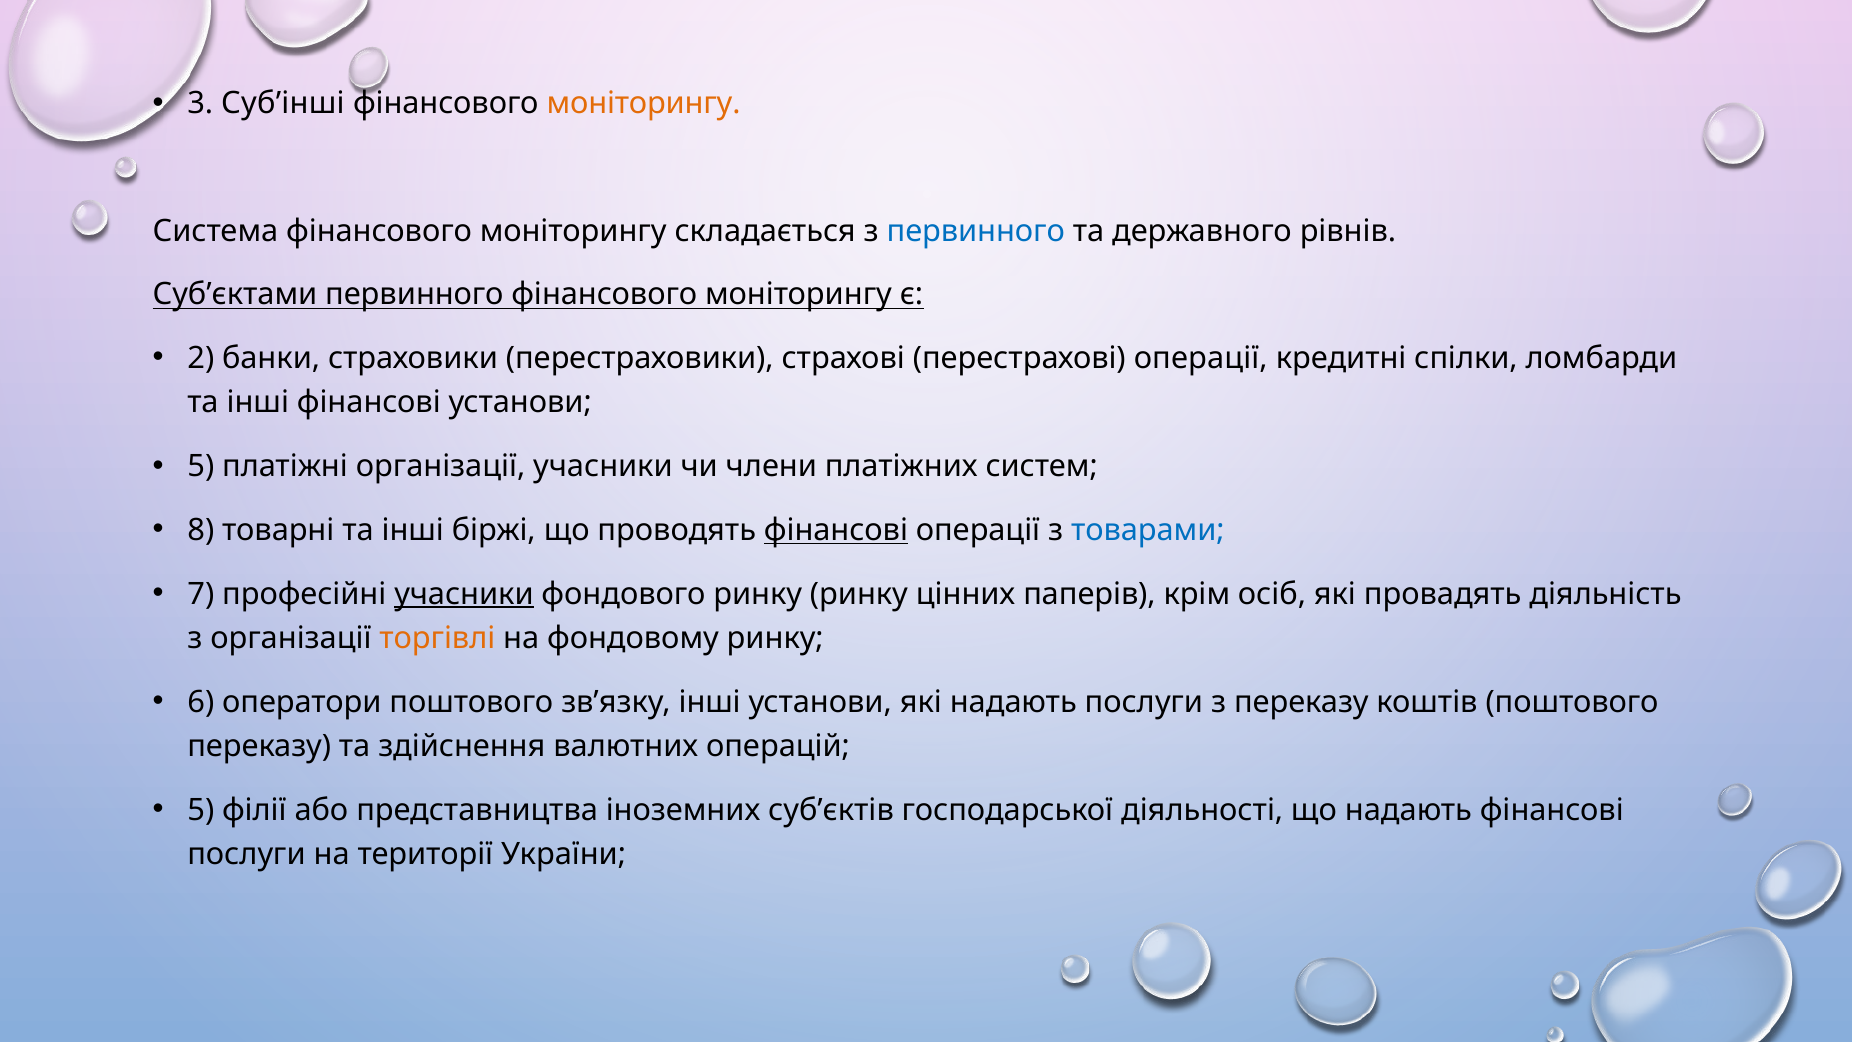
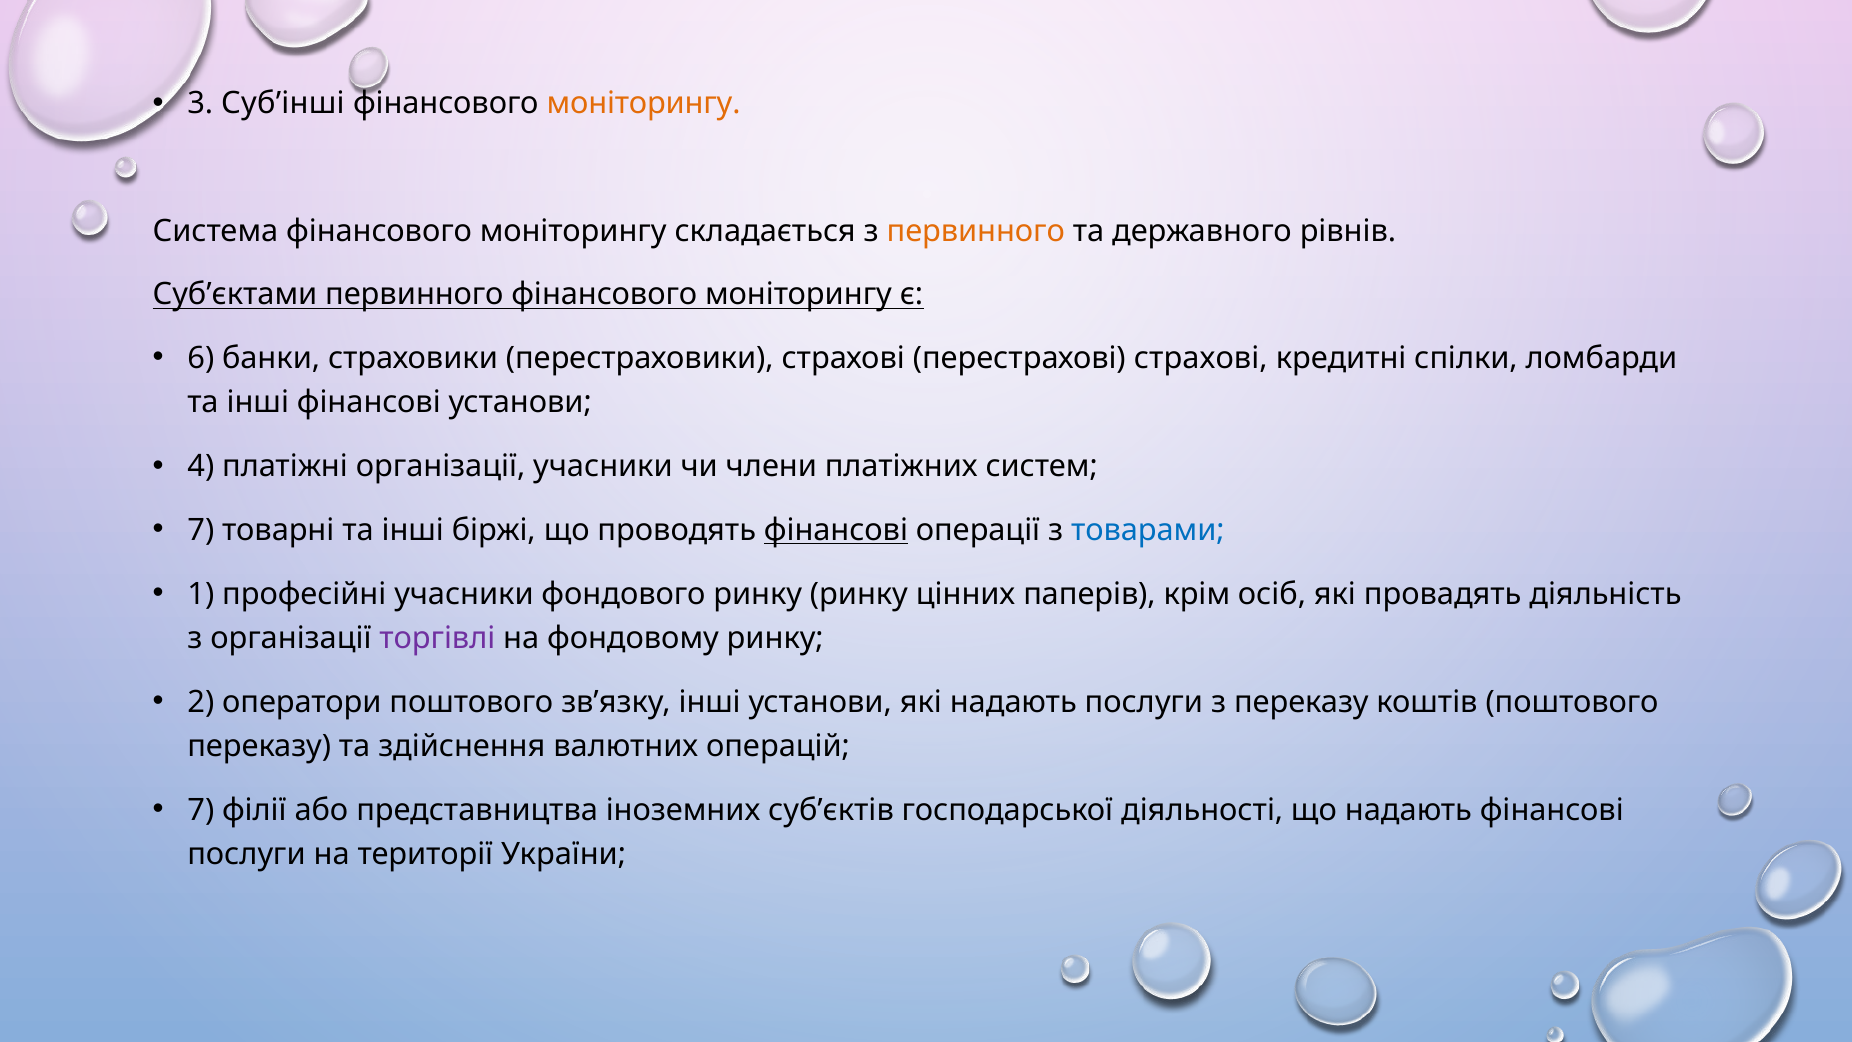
первинного at (976, 231) colour: blue -> orange
2: 2 -> 6
перестрахові операції: операції -> страхові
5 at (201, 466): 5 -> 4
8 at (201, 530): 8 -> 7
7: 7 -> 1
учасники at (464, 594) underline: present -> none
торгівлі colour: orange -> purple
6: 6 -> 2
5 at (201, 810): 5 -> 7
